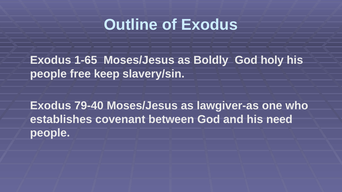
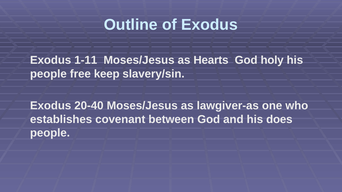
1-65: 1-65 -> 1-11
Boldly: Boldly -> Hearts
79-40: 79-40 -> 20-40
need: need -> does
